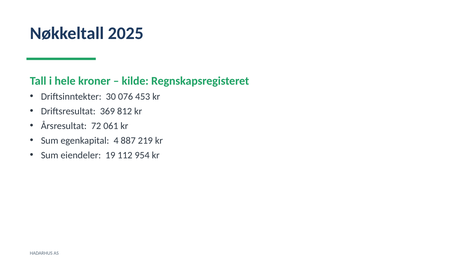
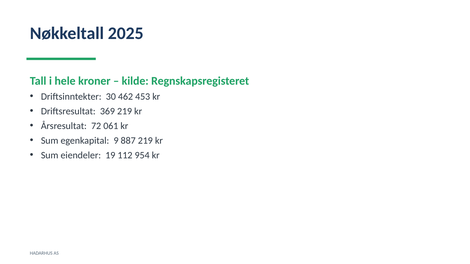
076: 076 -> 462
369 812: 812 -> 219
4: 4 -> 9
